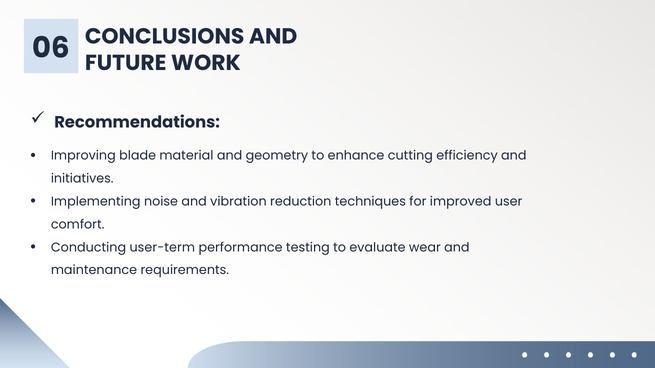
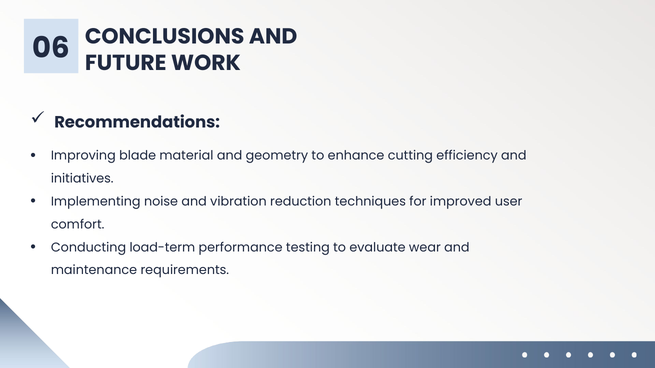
user-term: user-term -> load-term
